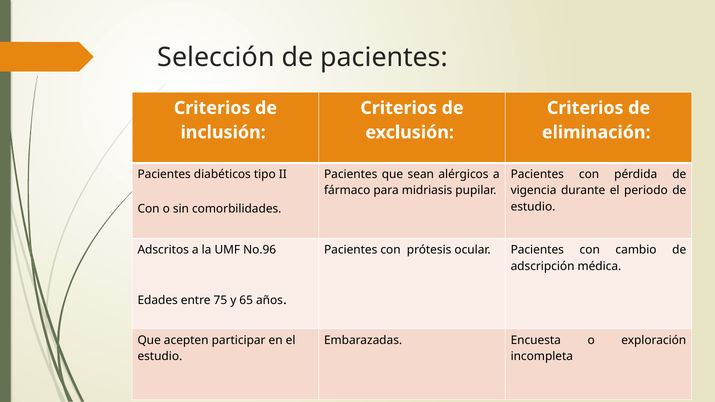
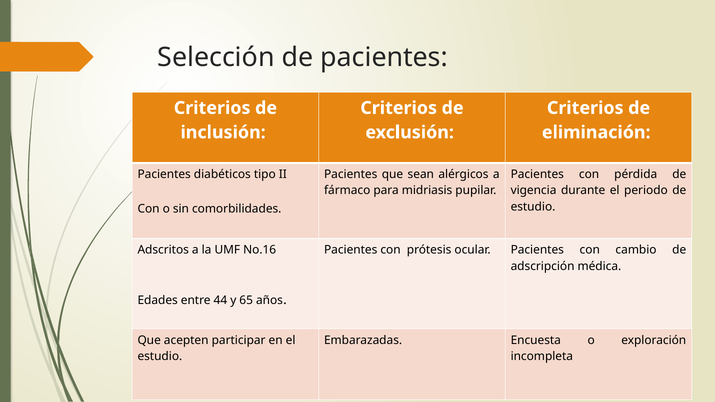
No.96: No.96 -> No.16
75: 75 -> 44
